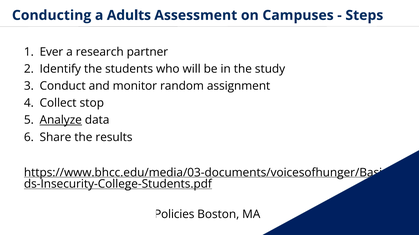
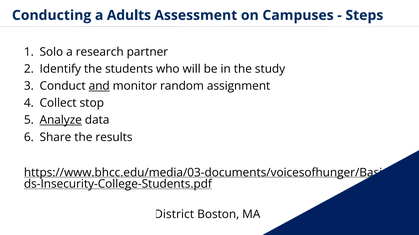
Ever: Ever -> Solo
and underline: none -> present
Policies: Policies -> District
